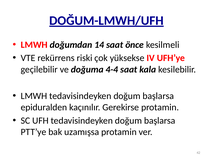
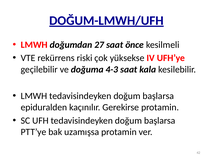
14: 14 -> 27
4-4: 4-4 -> 4-3
